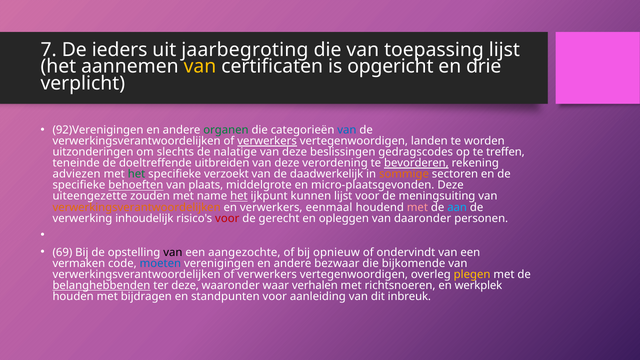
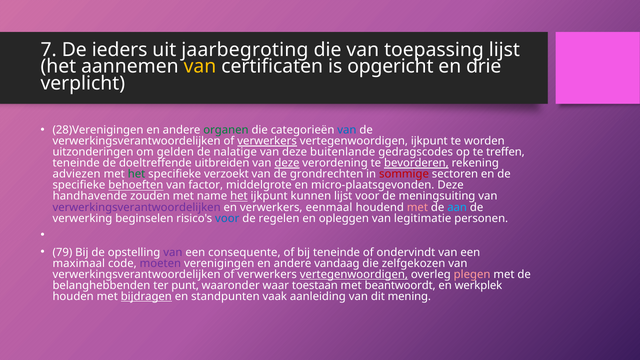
92)Verenigingen: 92)Verenigingen -> 28)Verenigingen
vertegenwoordigen landen: landen -> ijkpunt
slechts: slechts -> gelden
beslissingen: beslissingen -> buitenlande
deze at (287, 163) underline: none -> present
daadwerkelijk: daadwerkelijk -> grondrechten
sommige colour: orange -> red
plaats: plaats -> factor
uiteengezette: uiteengezette -> handhavende
verwerkingsverantwoordelijken at (137, 207) colour: orange -> purple
inhoudelijk: inhoudelijk -> beginselen
voor at (227, 218) colour: red -> blue
gerecht: gerecht -> regelen
daaronder: daaronder -> legitimatie
69: 69 -> 79
van at (173, 252) colour: black -> purple
aangezochte: aangezochte -> consequente
bij opnieuw: opnieuw -> teneinde
vermaken: vermaken -> maximaal
moeten colour: blue -> purple
bezwaar: bezwaar -> vandaag
bijkomende: bijkomende -> zelfgekozen
vertegenwoordigen at (354, 274) underline: none -> present
plegen colour: yellow -> pink
belanghebbenden underline: present -> none
ter deze: deze -> punt
verhalen: verhalen -> toestaan
richtsnoeren: richtsnoeren -> beantwoordt
bijdragen underline: none -> present
standpunten voor: voor -> vaak
inbreuk: inbreuk -> mening
